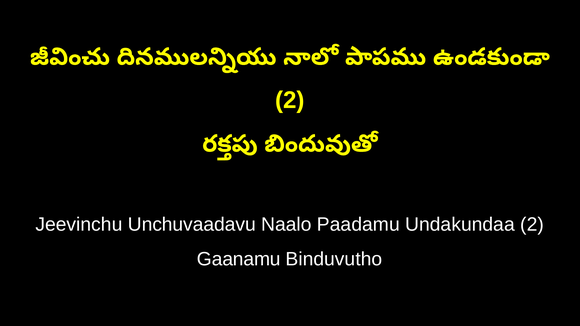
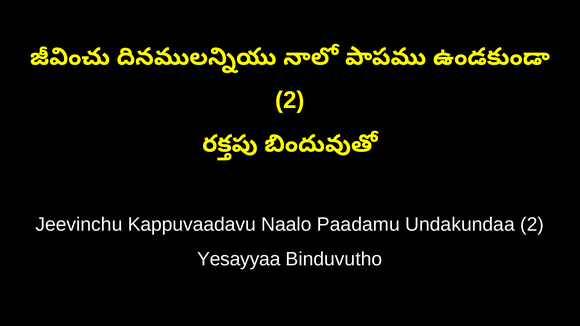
Unchuvaadavu: Unchuvaadavu -> Kappuvaadavu
Gaanamu: Gaanamu -> Yesayyaa
